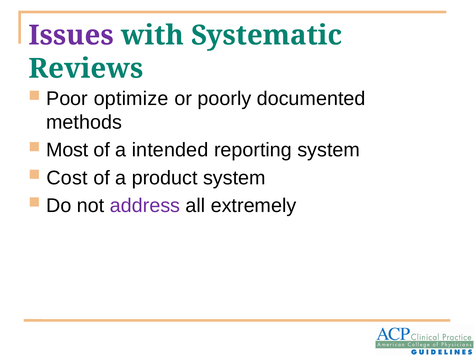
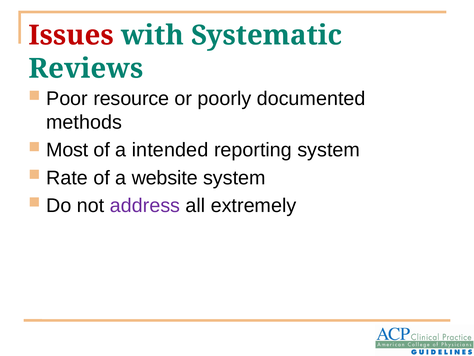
Issues colour: purple -> red
optimize: optimize -> resource
Cost: Cost -> Rate
product: product -> website
